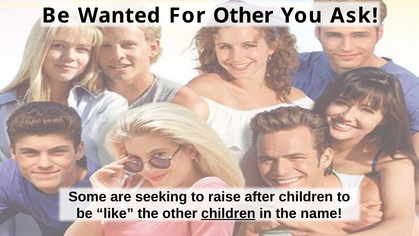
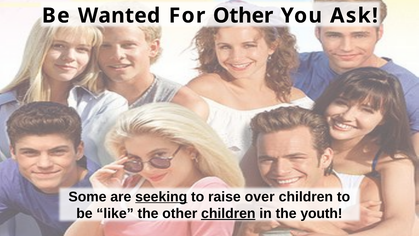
seeking underline: none -> present
after: after -> over
name: name -> youth
